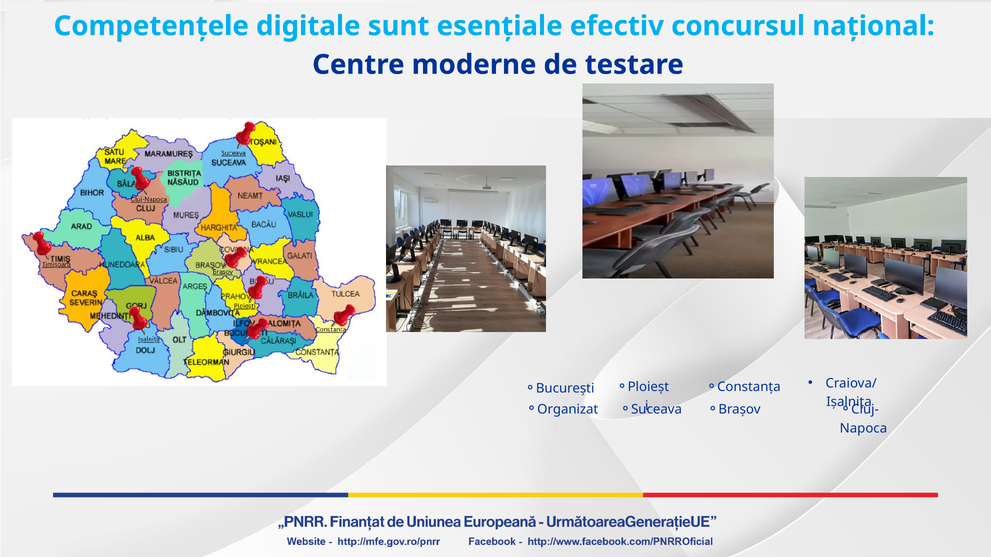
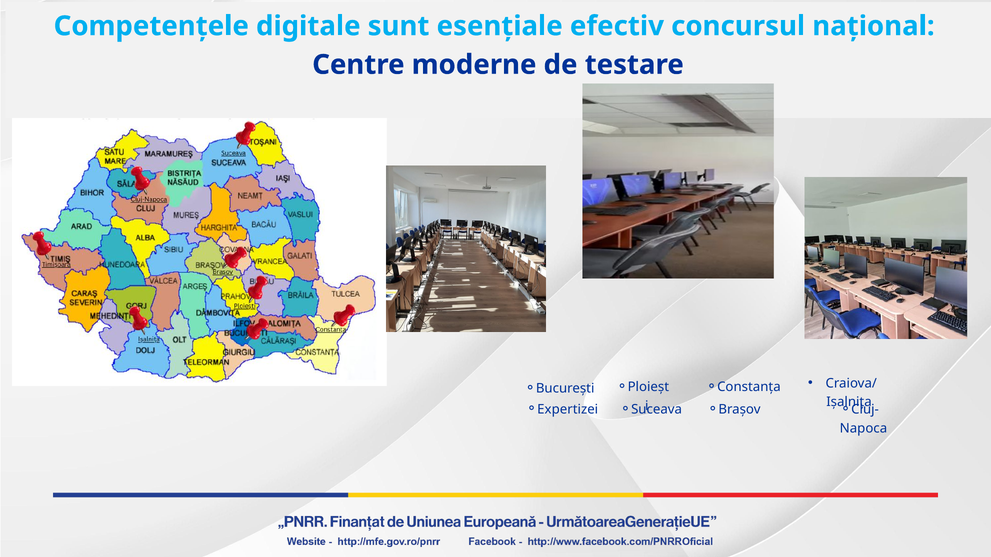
Organizat: Organizat -> Expertizei
